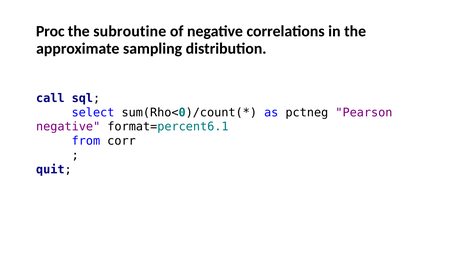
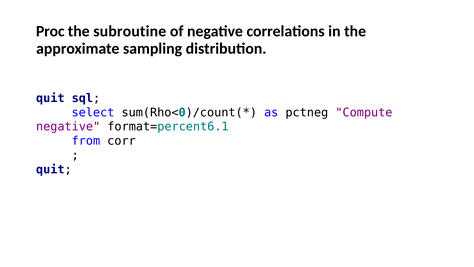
call at (50, 98): call -> quit
Pearson: Pearson -> Compute
